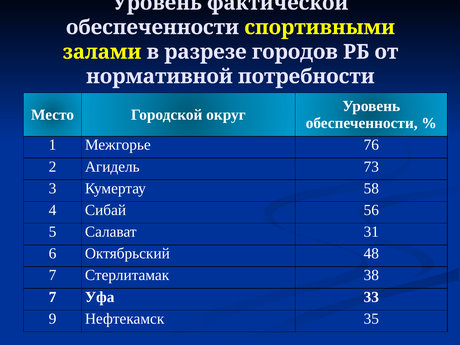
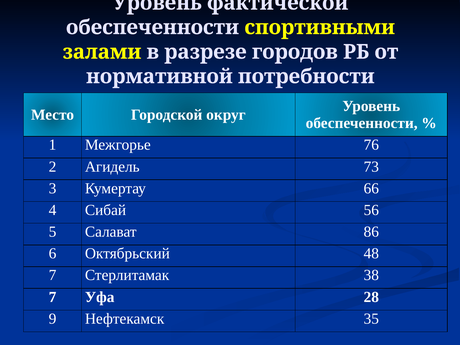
58: 58 -> 66
31: 31 -> 86
33: 33 -> 28
